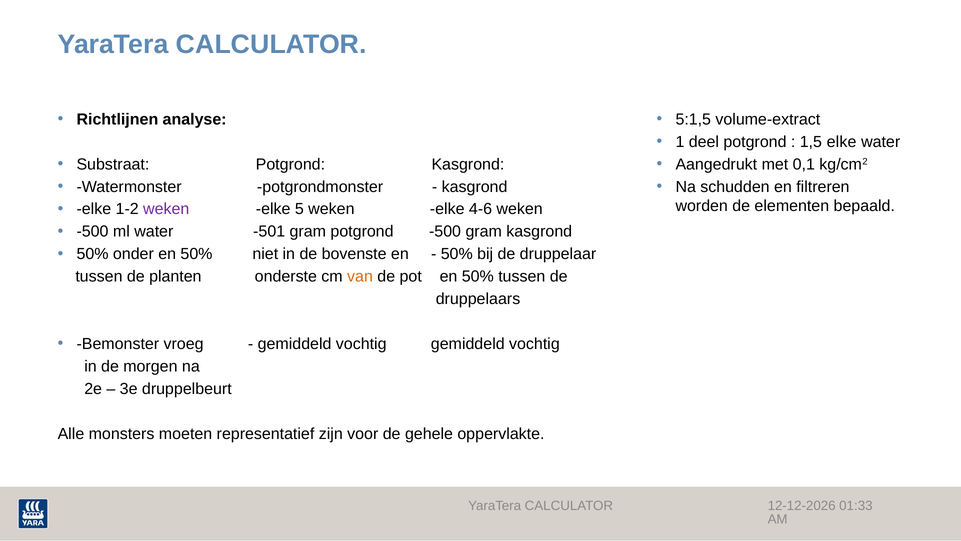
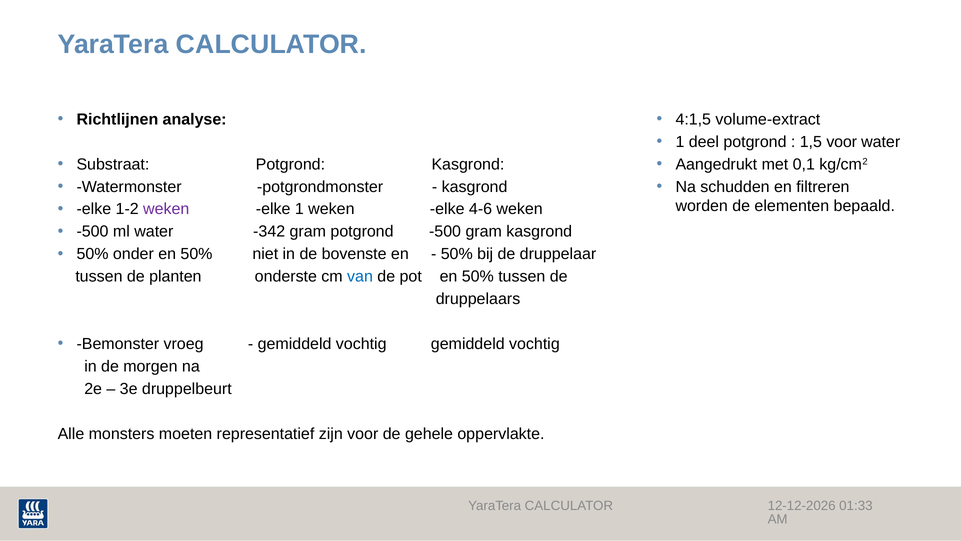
5:1,5: 5:1,5 -> 4:1,5
1,5 elke: elke -> voor
elke 5: 5 -> 1
-501: -501 -> -342
van colour: orange -> blue
